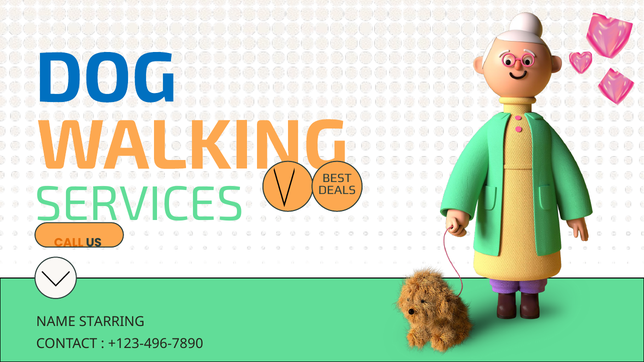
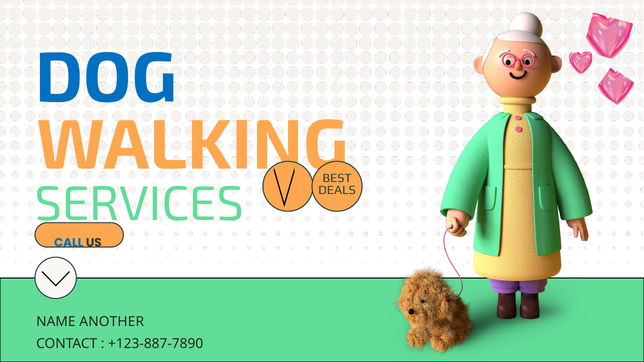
CALL colour: orange -> blue
STARRING: STARRING -> ANOTHER
+123-496-7890: +123-496-7890 -> +123-887-7890
